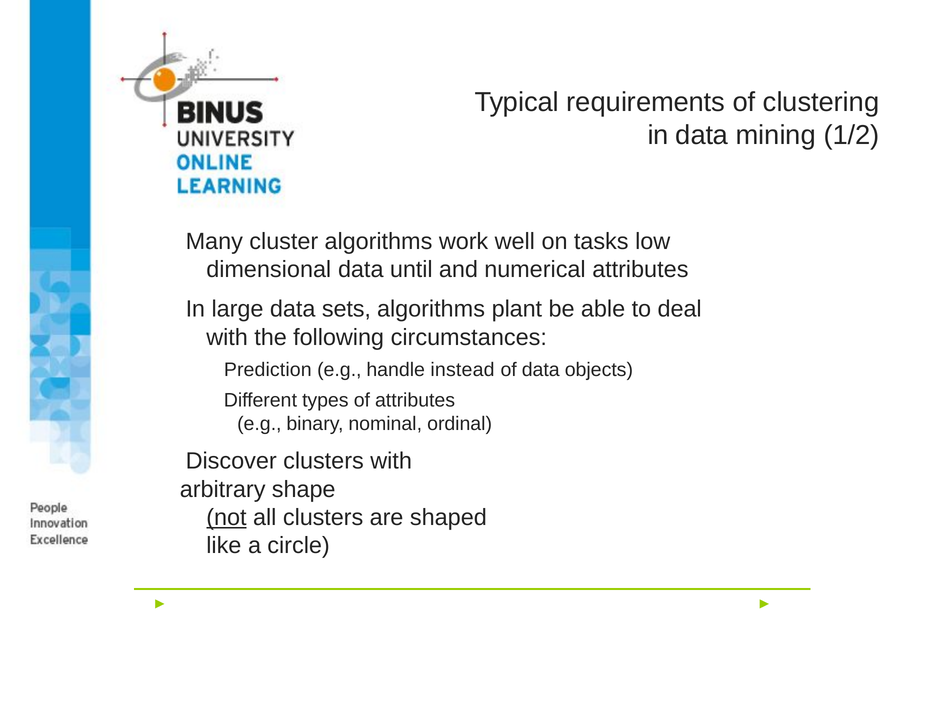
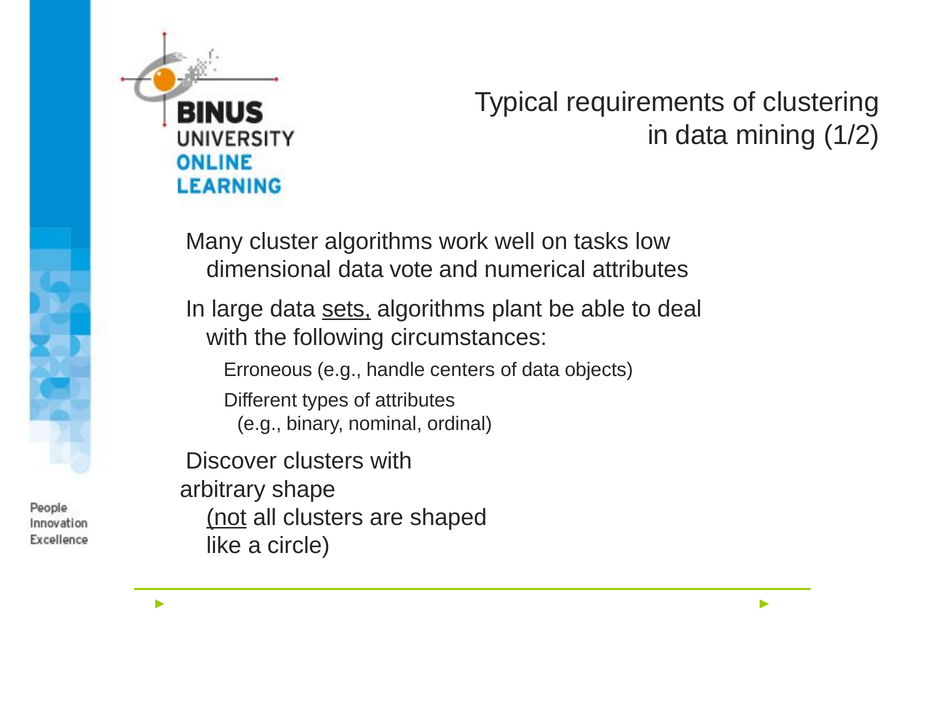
until: until -> vote
sets underline: none -> present
Prediction: Prediction -> Erroneous
instead: instead -> centers
